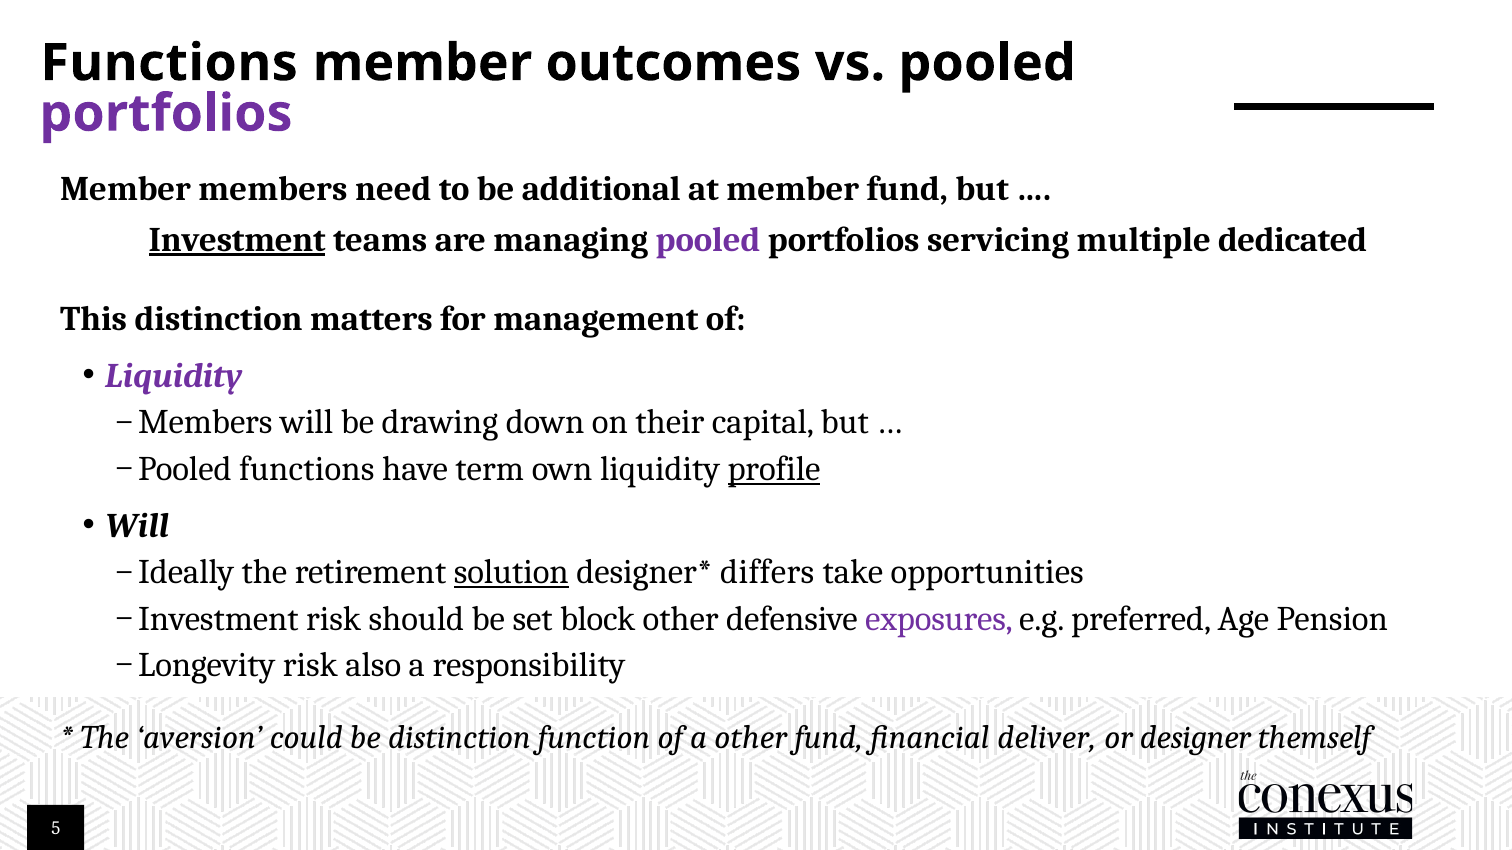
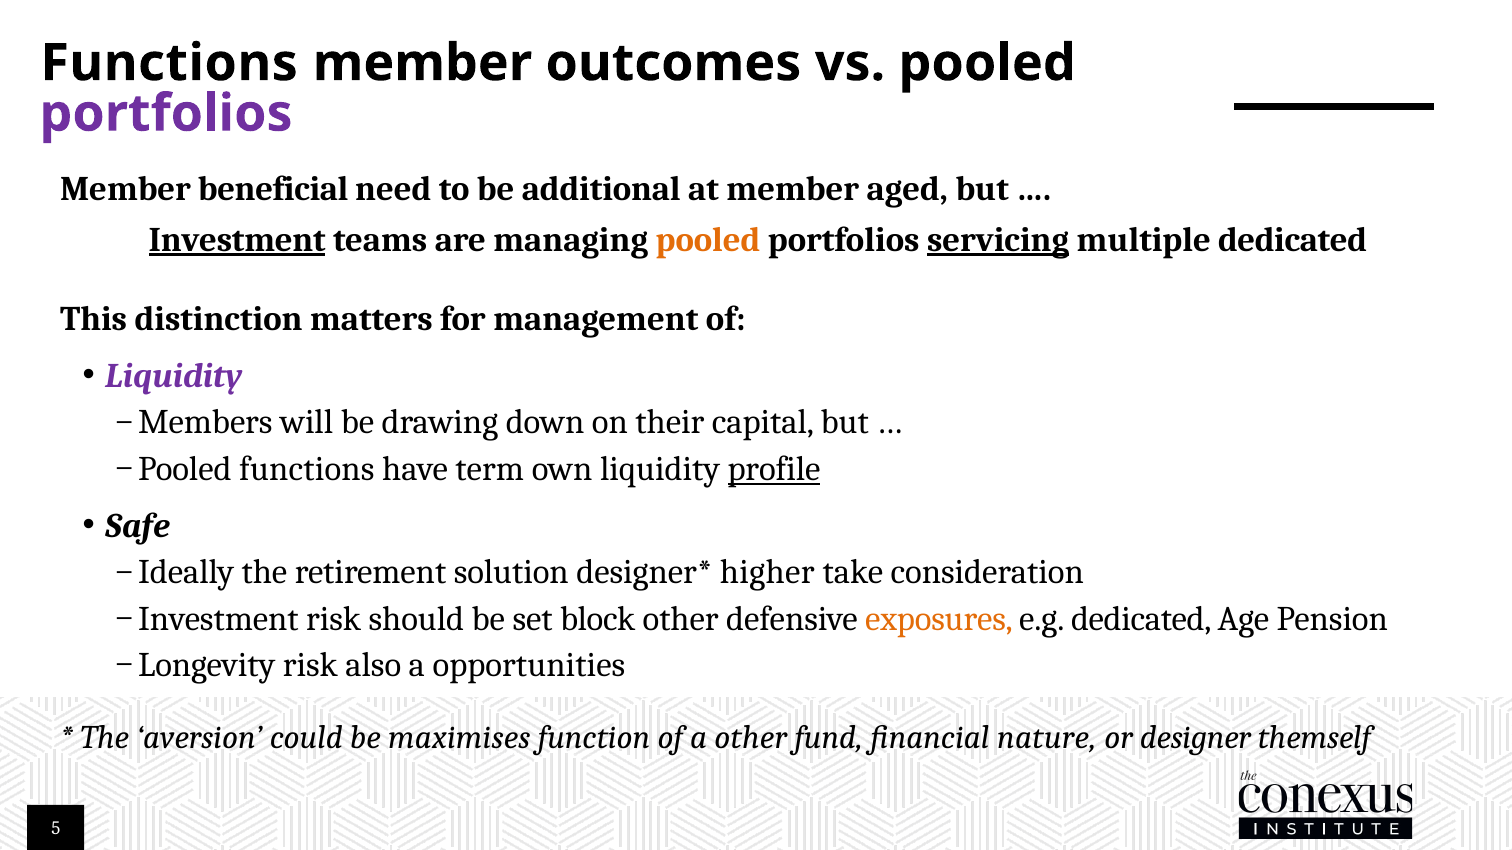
Member members: members -> beneficial
member fund: fund -> aged
pooled at (708, 240) colour: purple -> orange
servicing underline: none -> present
Will at (137, 526): Will -> Safe
solution underline: present -> none
differs: differs -> higher
opportunities: opportunities -> consideration
exposures colour: purple -> orange
e.g preferred: preferred -> dedicated
responsibility: responsibility -> opportunities
be distinction: distinction -> maximises
deliver: deliver -> nature
